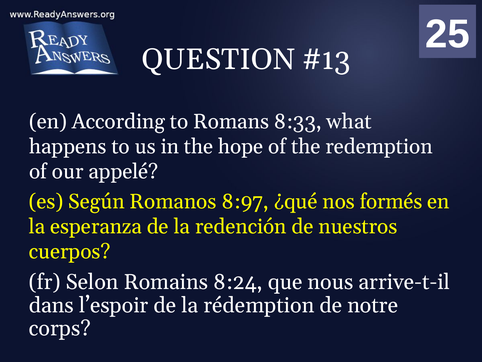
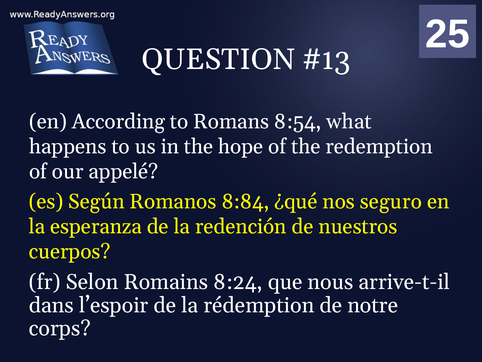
8:33: 8:33 -> 8:54
8:97: 8:97 -> 8:84
formés: formés -> seguro
